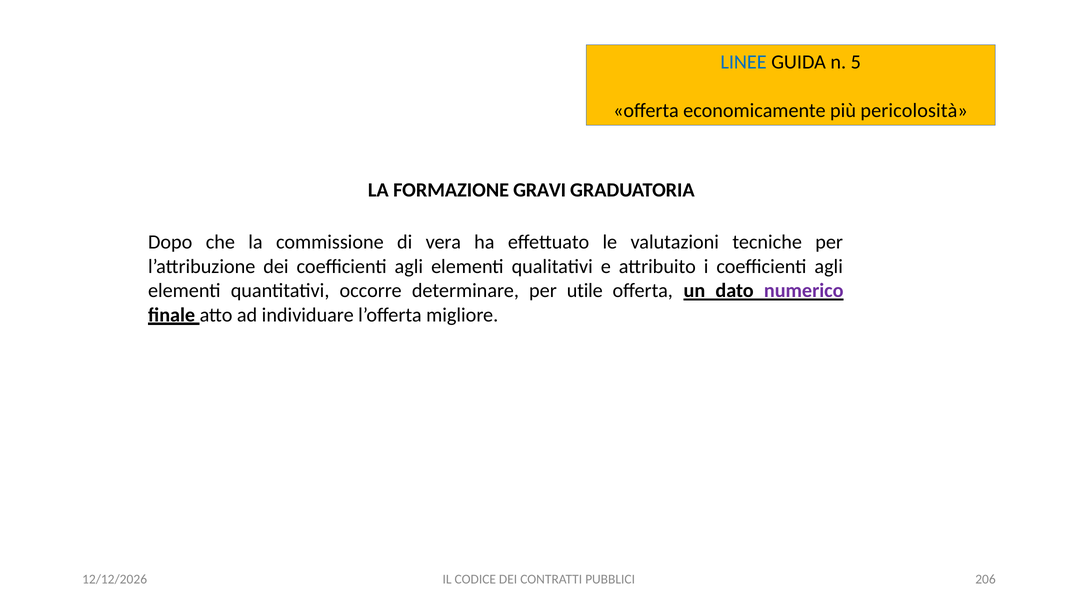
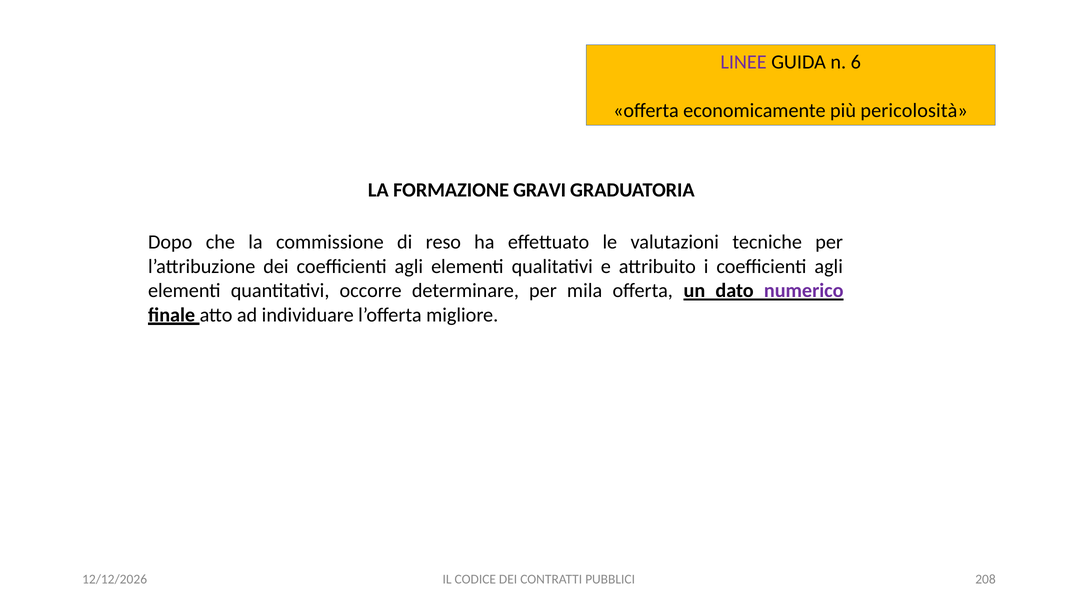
LINEE colour: blue -> purple
5: 5 -> 6
vera: vera -> reso
utile: utile -> mila
206: 206 -> 208
